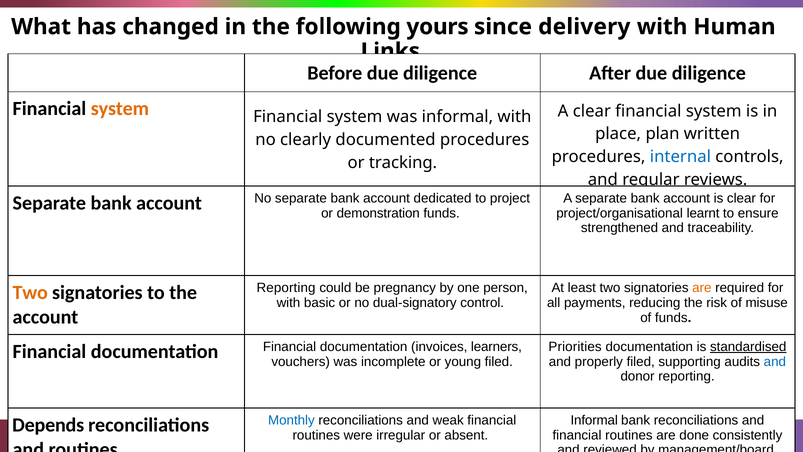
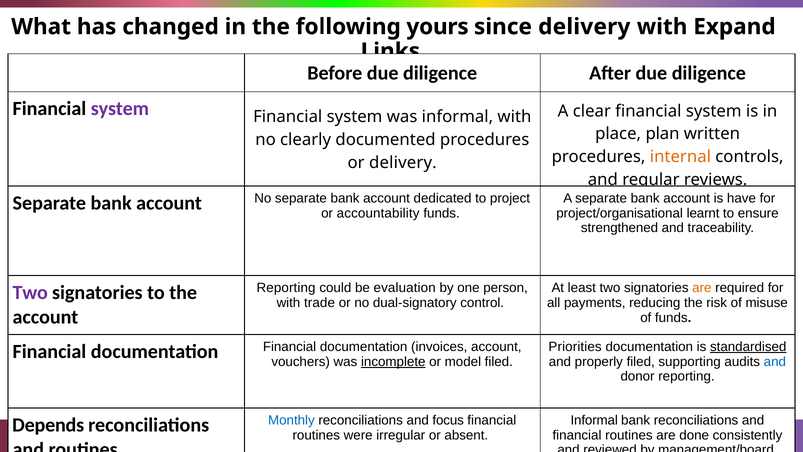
Human: Human -> Expand
system at (120, 109) colour: orange -> purple
internal colour: blue -> orange
or tracking: tracking -> delivery
is clear: clear -> have
demonstration: demonstration -> accountability
pregnancy: pregnancy -> evaluation
Two at (30, 292) colour: orange -> purple
with basic: basic -> trade
invoices learners: learners -> account
incomplete underline: none -> present
young: young -> model
weak: weak -> focus
